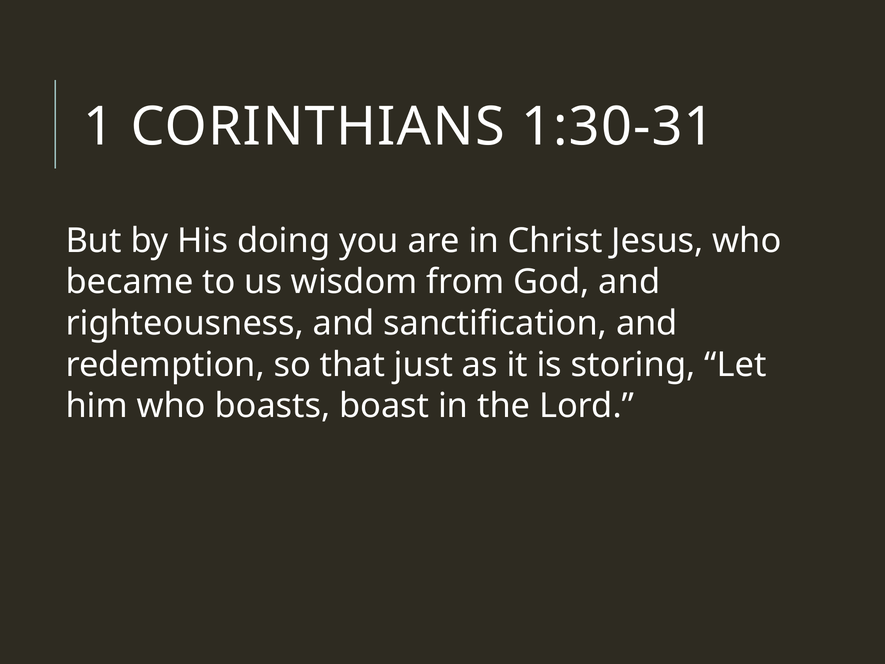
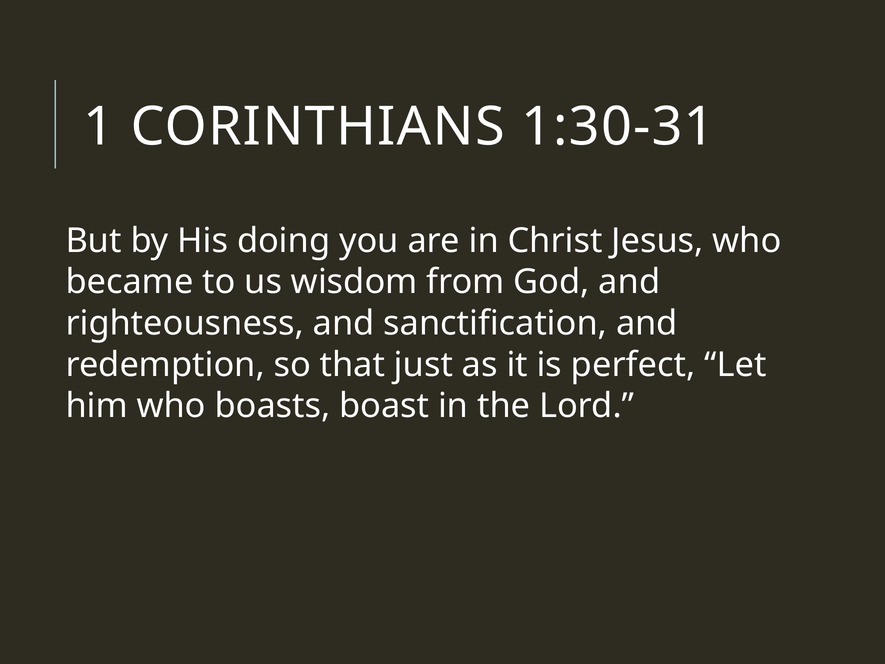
storing: storing -> perfect
